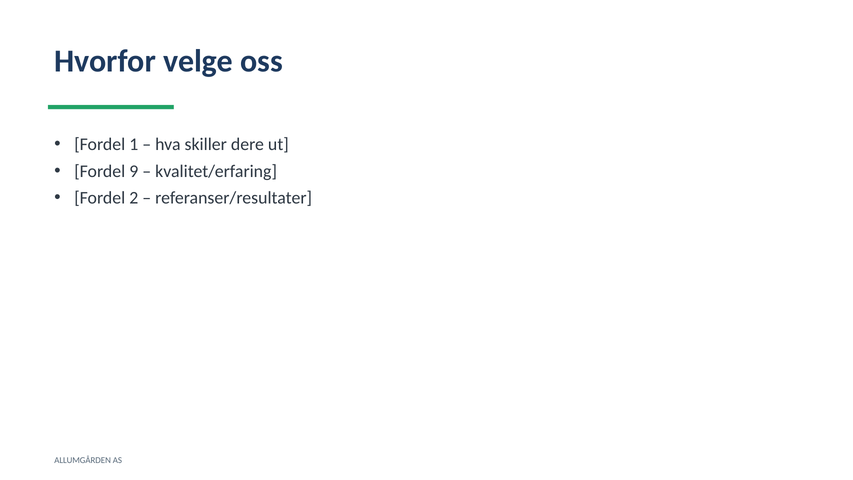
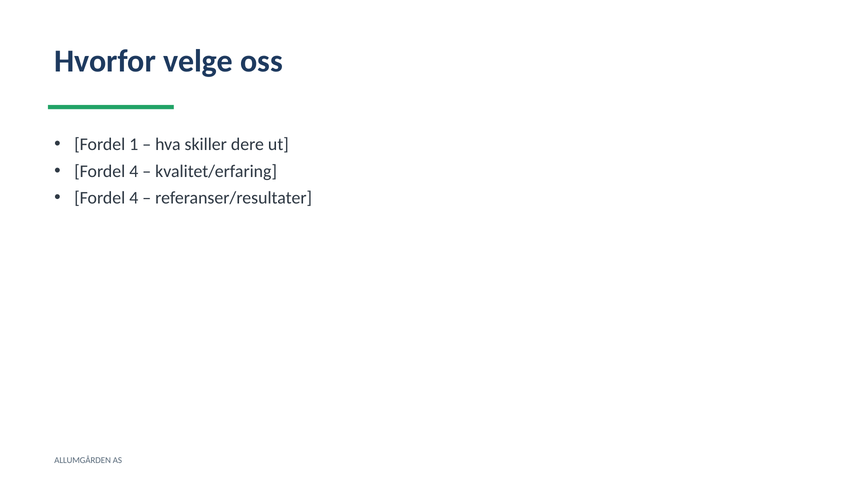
9 at (134, 171): 9 -> 4
2 at (134, 198): 2 -> 4
